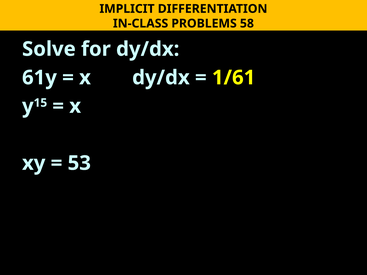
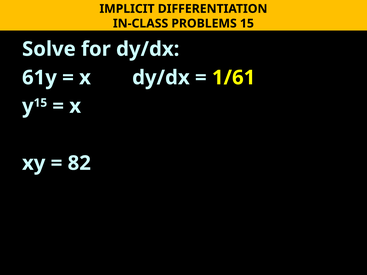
PROBLEMS 58: 58 -> 15
53: 53 -> 82
